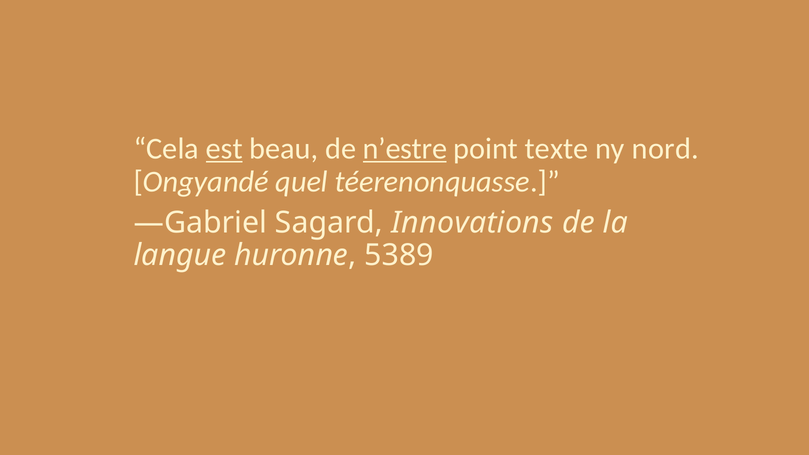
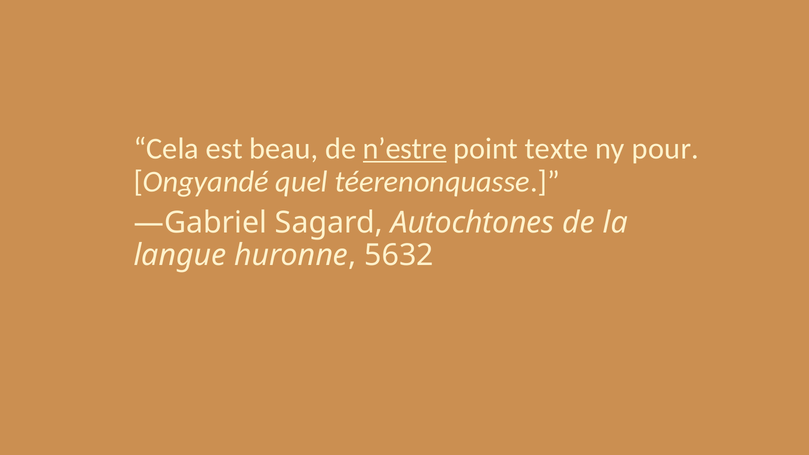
est underline: present -> none
nord: nord -> pour
Innovations: Innovations -> Autochtones
5389: 5389 -> 5632
